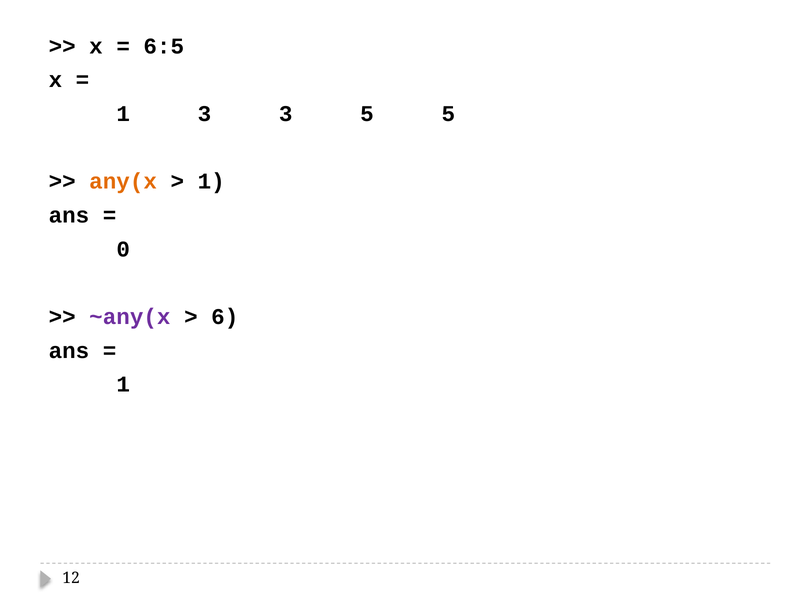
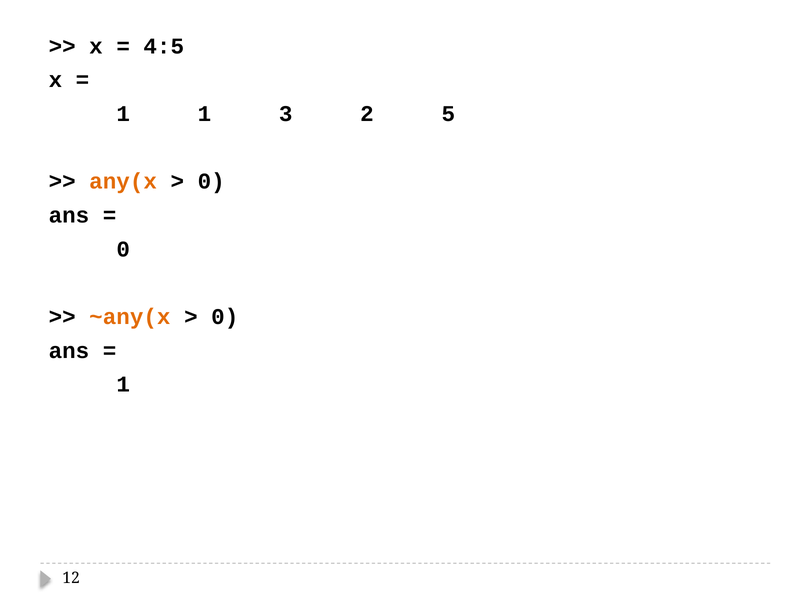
6:5: 6:5 -> 4:5
1 3: 3 -> 1
3 5: 5 -> 2
1 at (211, 182): 1 -> 0
~any(x colour: purple -> orange
6 at (225, 317): 6 -> 0
